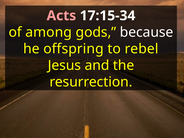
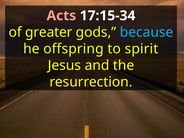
among: among -> greater
because colour: white -> light blue
rebel: rebel -> spirit
